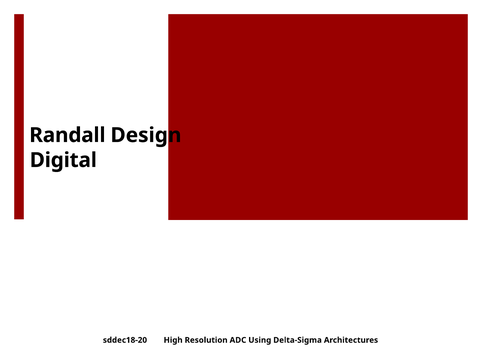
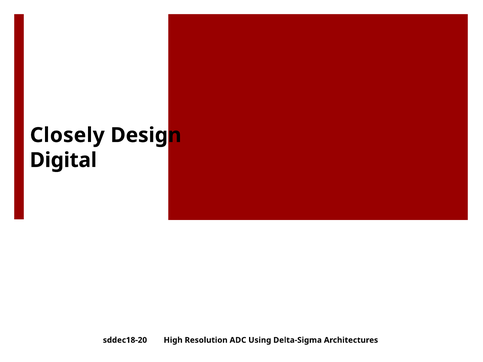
Randall: Randall -> Closely
